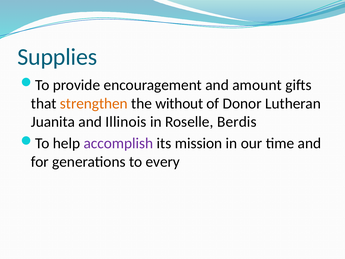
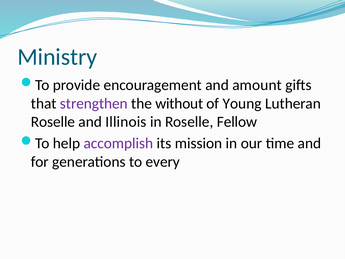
Supplies: Supplies -> Ministry
strengthen colour: orange -> purple
Donor: Donor -> Young
Juanita at (53, 122): Juanita -> Roselle
Berdis: Berdis -> Fellow
